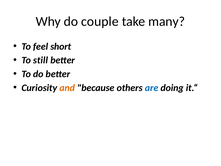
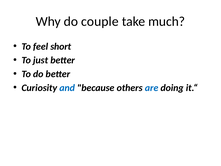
many: many -> much
still: still -> just
and colour: orange -> blue
